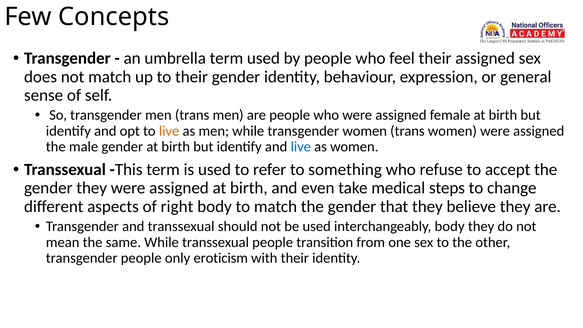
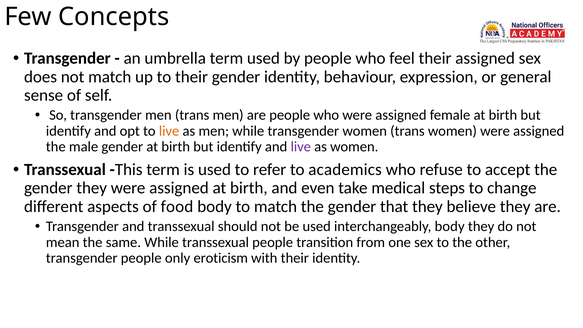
live at (301, 147) colour: blue -> purple
something: something -> academics
right: right -> food
